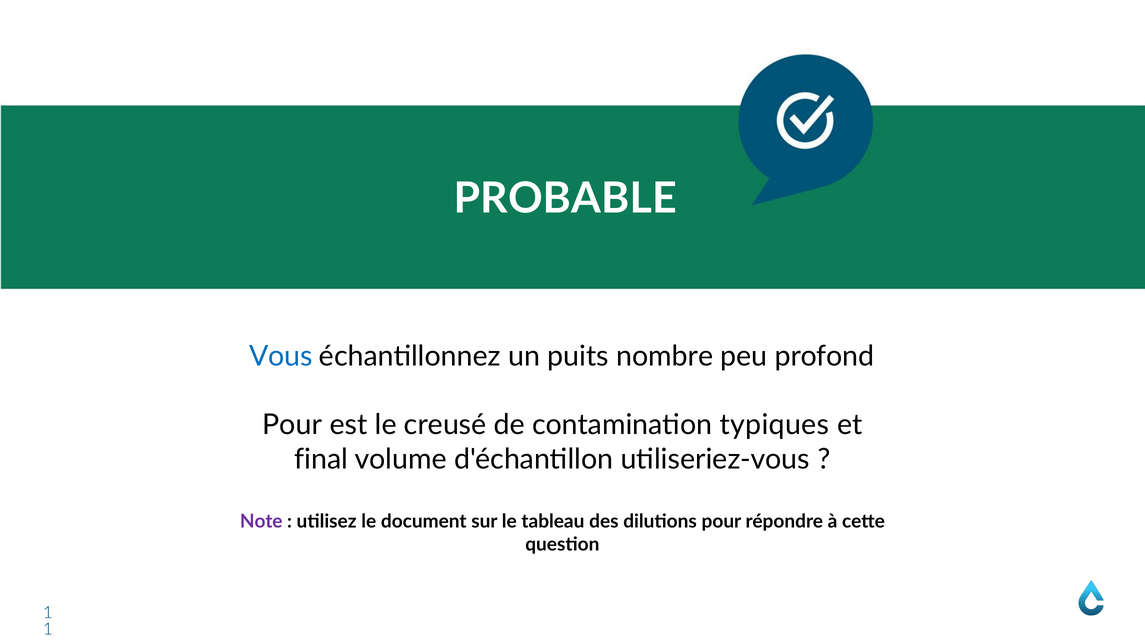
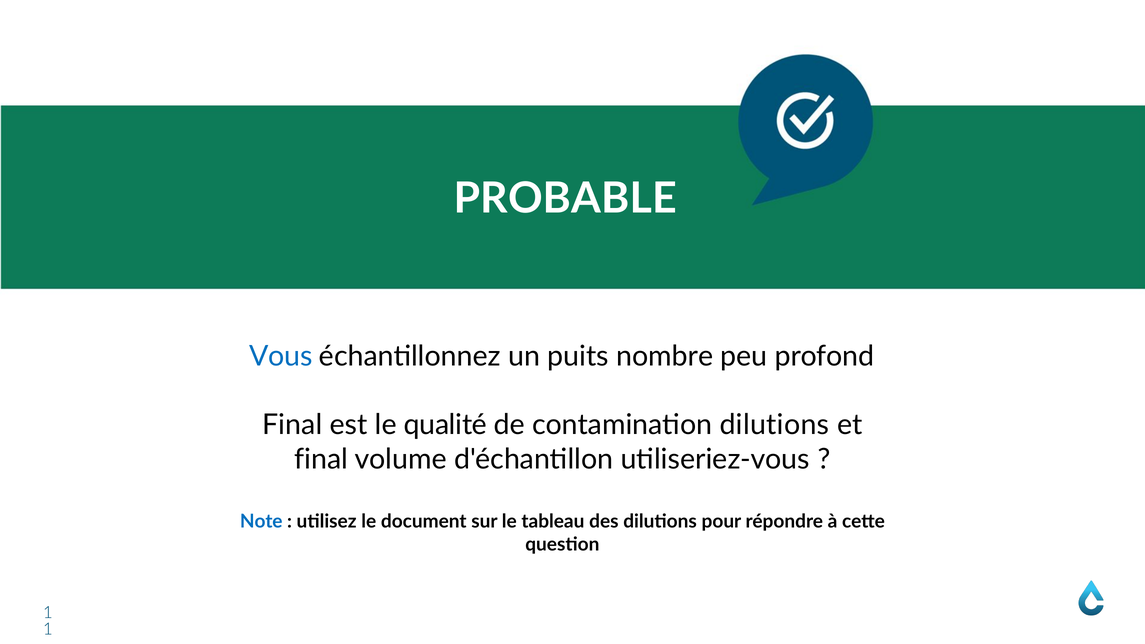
Pour at (292, 425): Pour -> Final
creusé: creusé -> qualité
contamination typiques: typiques -> dilutions
Note colour: purple -> blue
